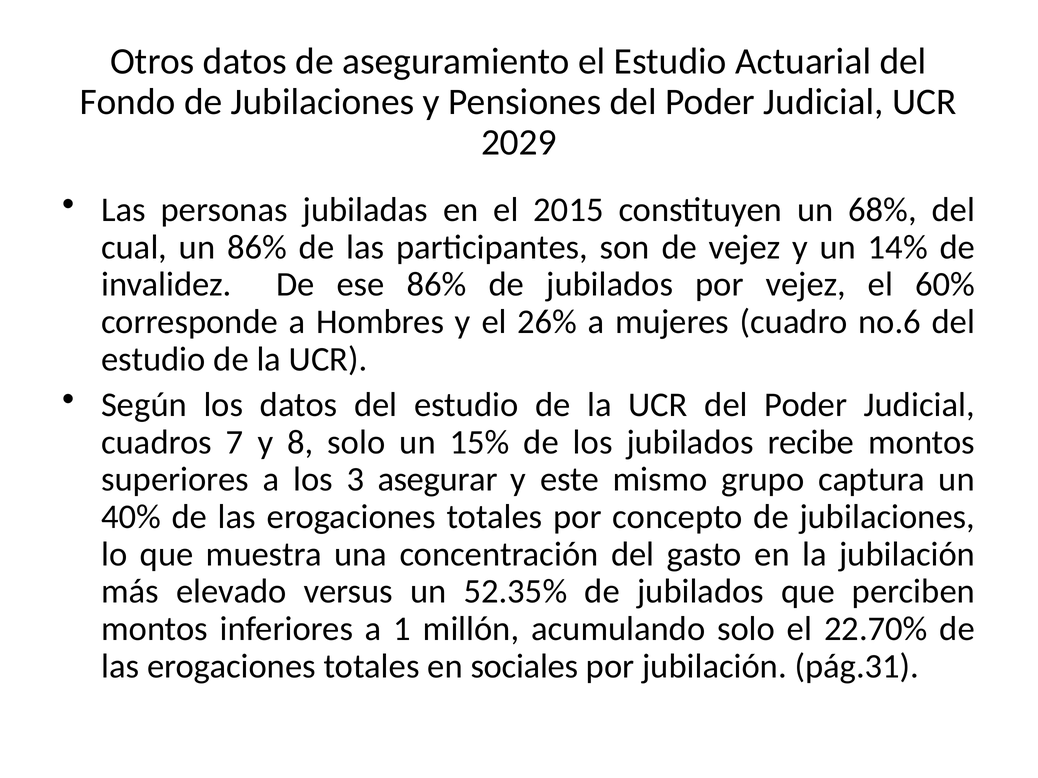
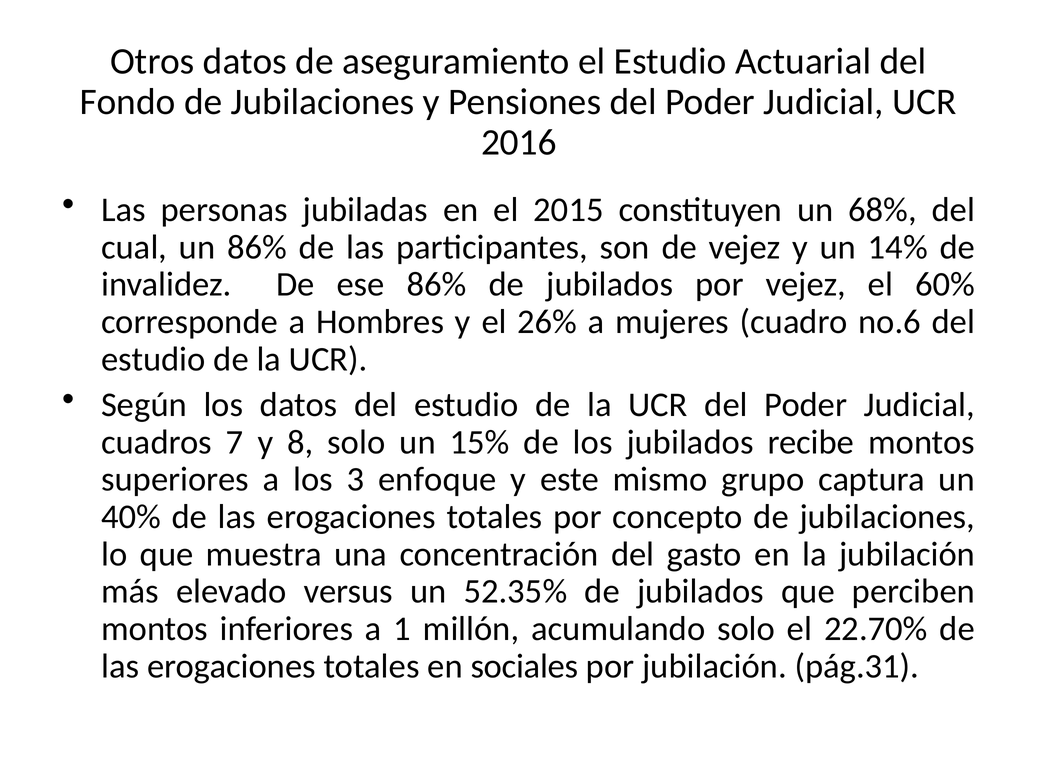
2029: 2029 -> 2016
asegurar: asegurar -> enfoque
